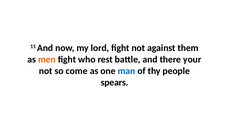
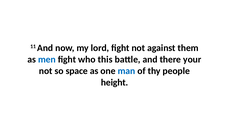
men colour: orange -> blue
rest: rest -> this
come: come -> space
spears: spears -> height
